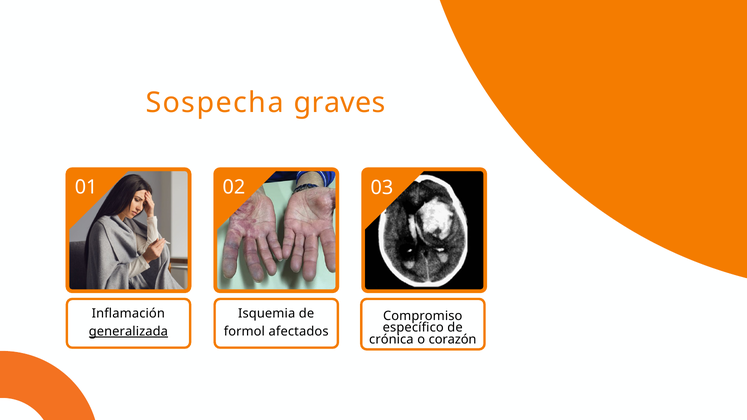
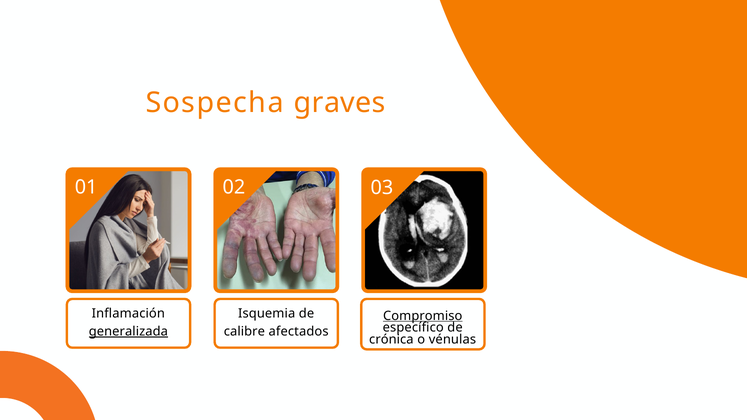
Compromiso underline: none -> present
formol: formol -> calibre
corazón: corazón -> vénulas
